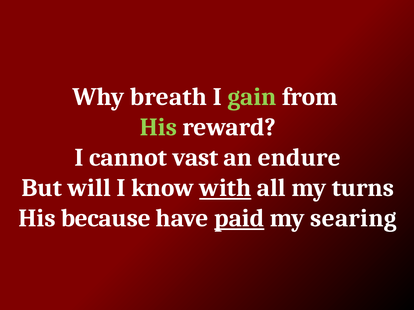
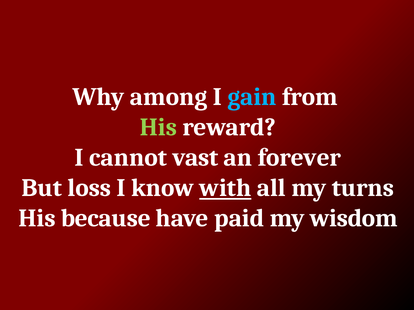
breath: breath -> among
gain colour: light green -> light blue
endure: endure -> forever
will: will -> loss
paid underline: present -> none
searing: searing -> wisdom
